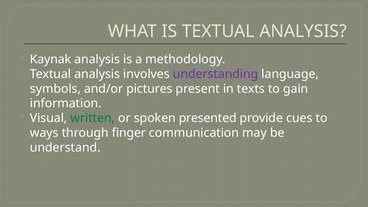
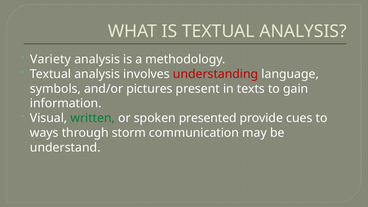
Kaynak: Kaynak -> Variety
understanding colour: purple -> red
finger: finger -> storm
